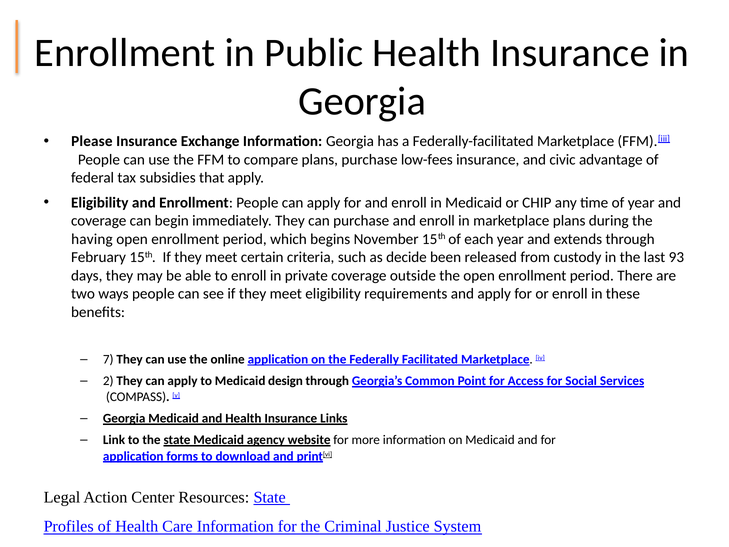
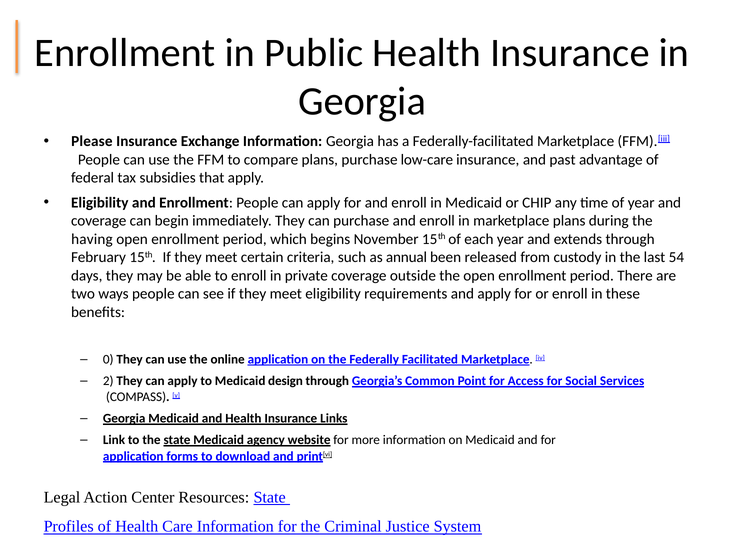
low-fees: low-fees -> low-care
civic: civic -> past
decide: decide -> annual
93: 93 -> 54
7: 7 -> 0
